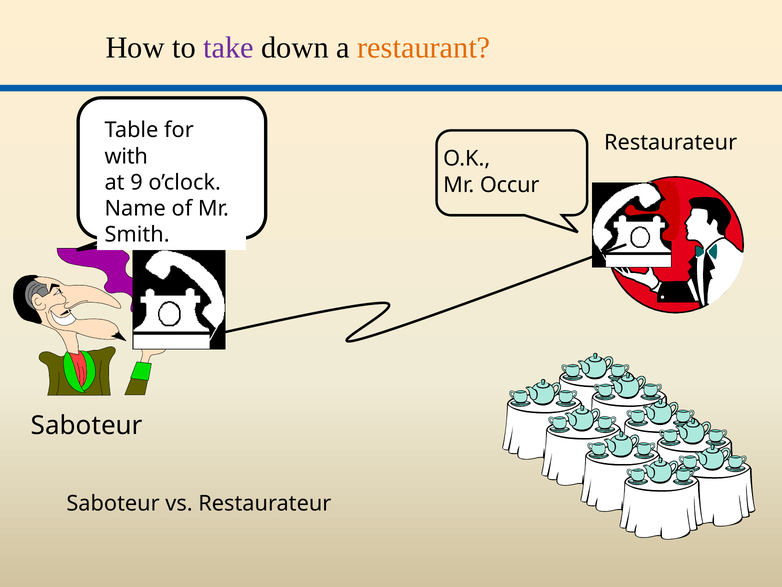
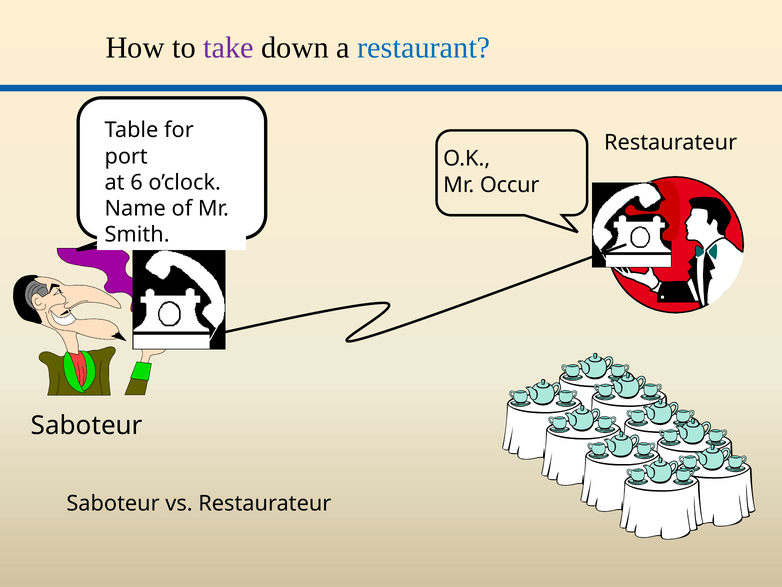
restaurant colour: orange -> blue
with: with -> port
9: 9 -> 6
